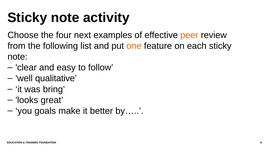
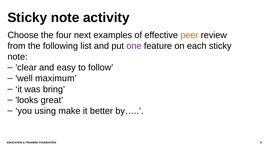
one colour: orange -> purple
qualitative: qualitative -> maximum
goals: goals -> using
